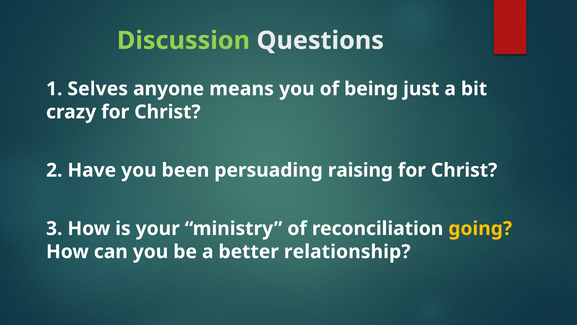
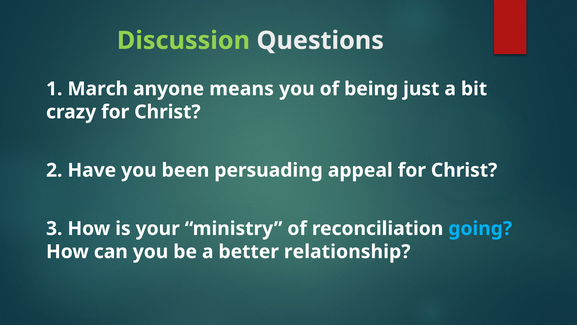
Selves: Selves -> March
raising: raising -> appeal
going colour: yellow -> light blue
